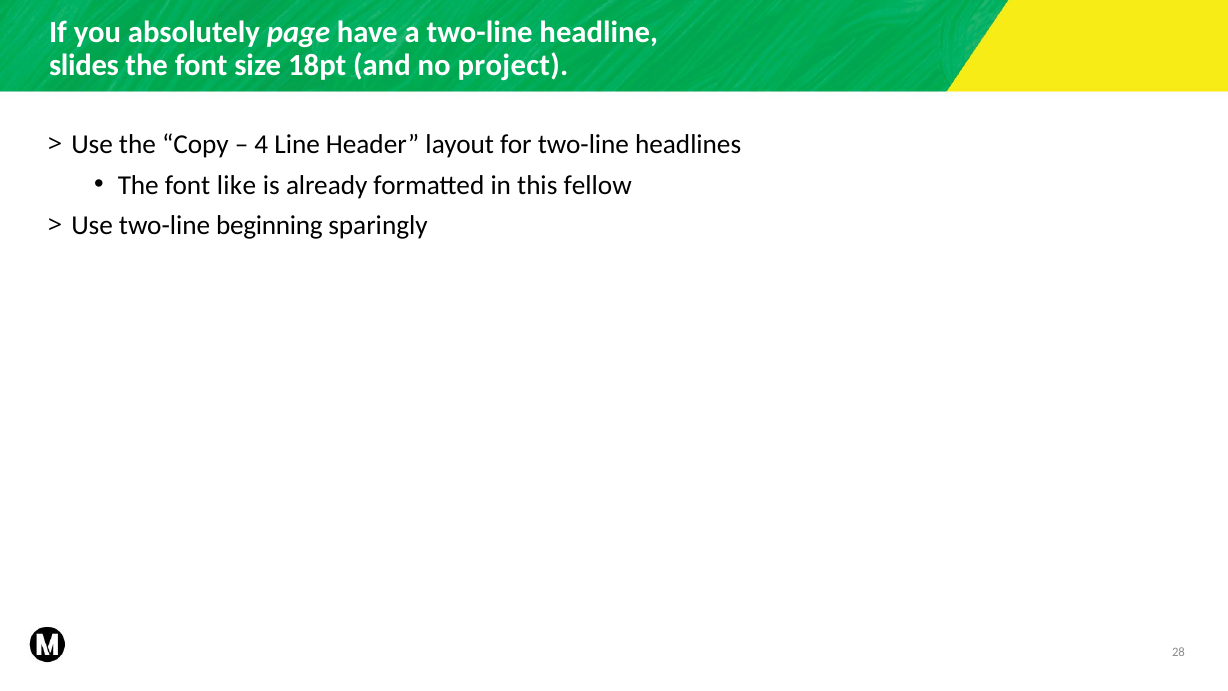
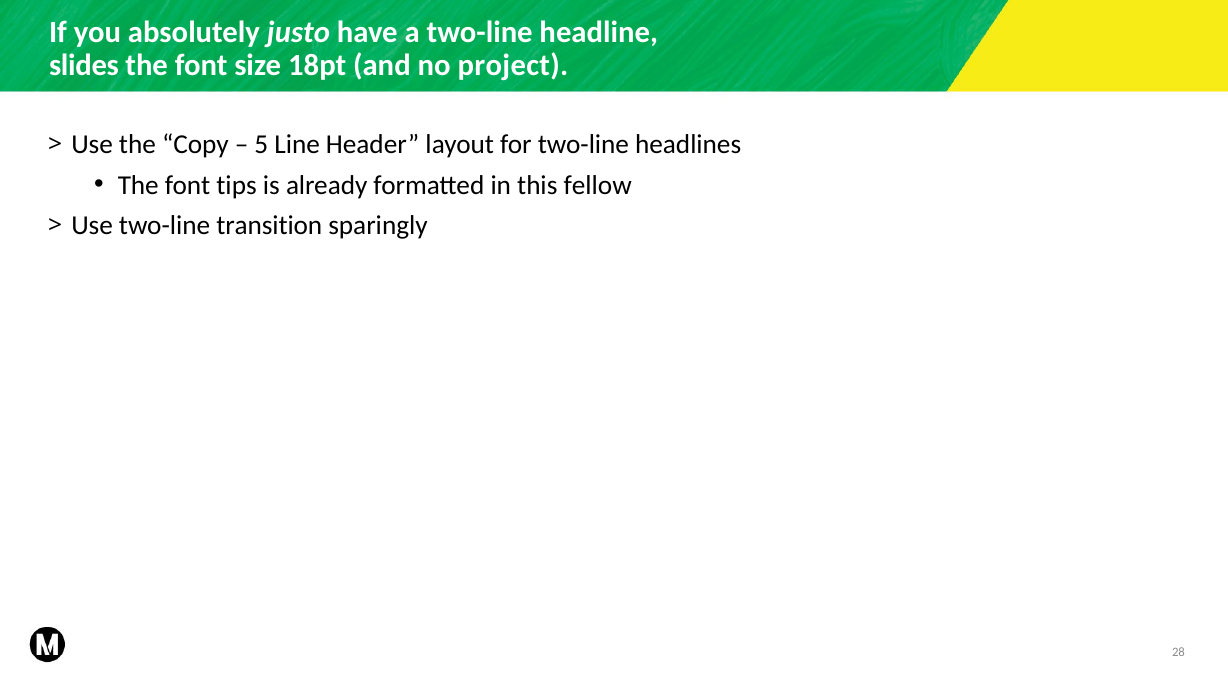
page: page -> justo
4: 4 -> 5
like: like -> tips
beginning: beginning -> transition
